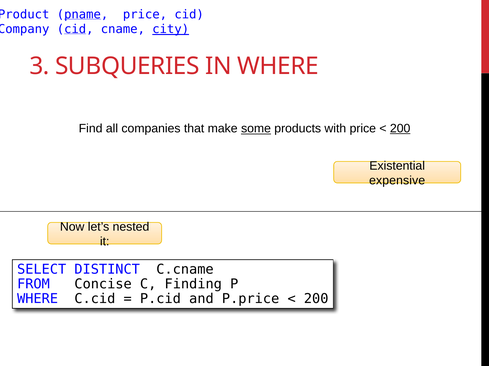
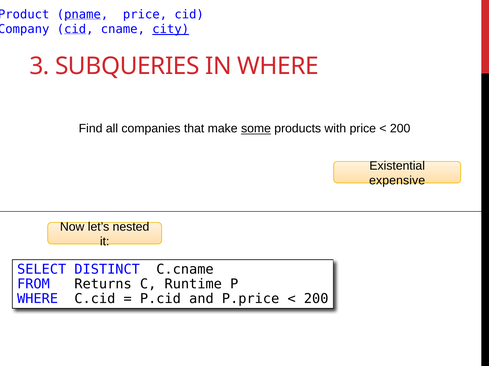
200 at (400, 129) underline: present -> none
Concise: Concise -> Returns
Finding: Finding -> Runtime
